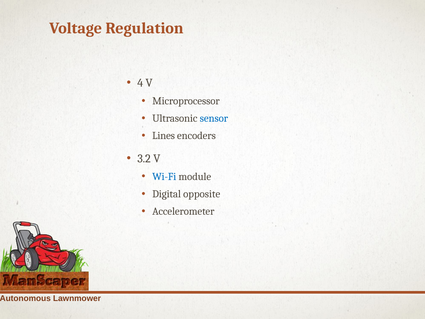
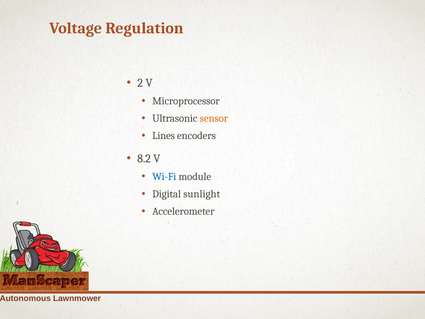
4: 4 -> 2
sensor colour: blue -> orange
3.2: 3.2 -> 8.2
opposite: opposite -> sunlight
